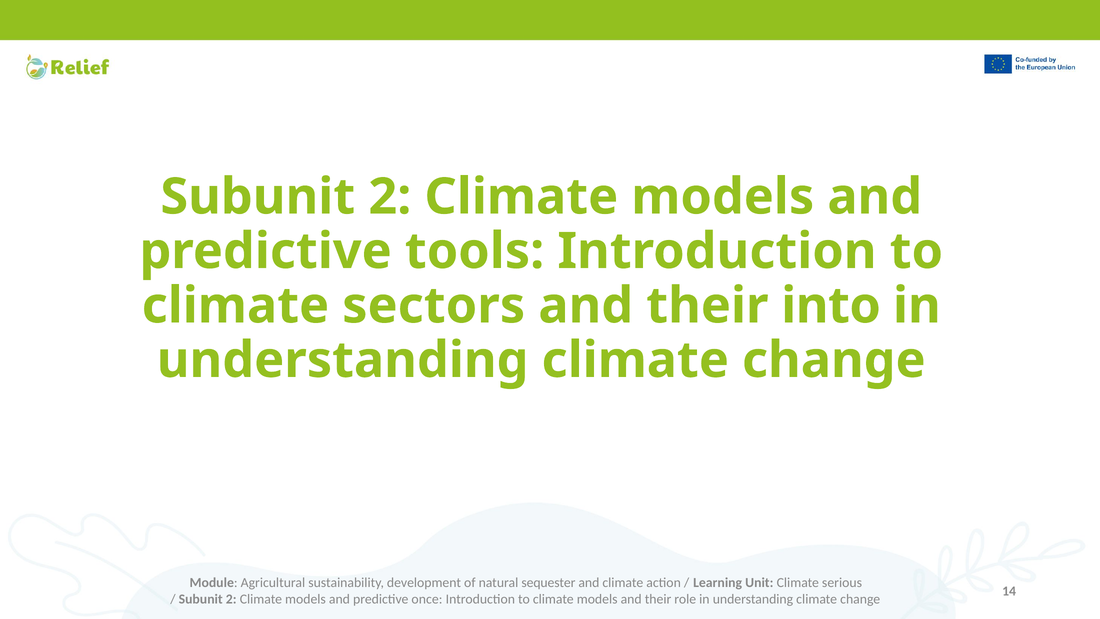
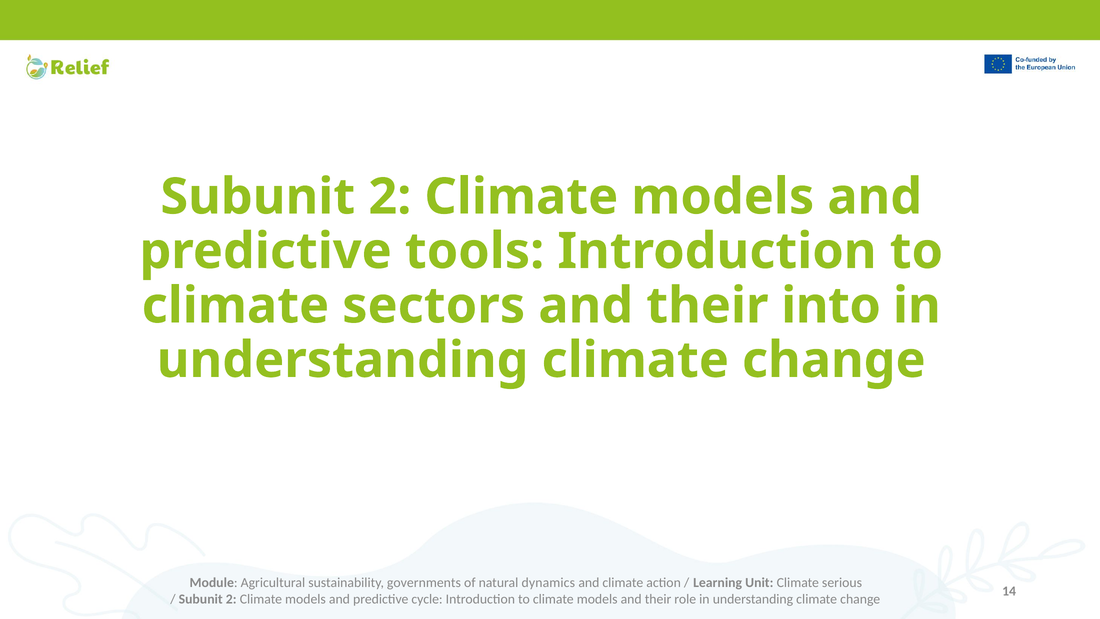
development: development -> governments
sequester: sequester -> dynamics
once: once -> cycle
